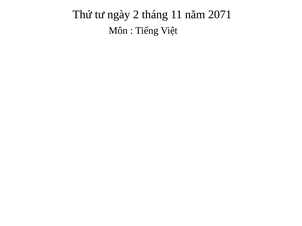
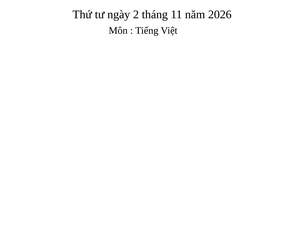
2071: 2071 -> 2026
